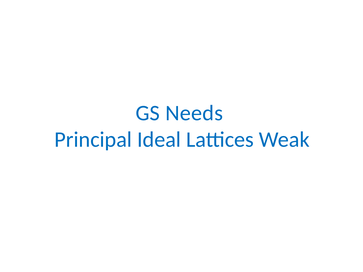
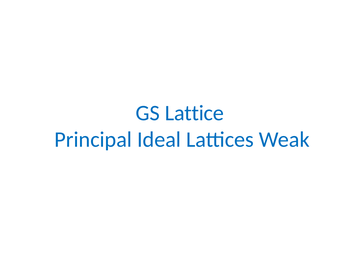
Needs: Needs -> Lattice
